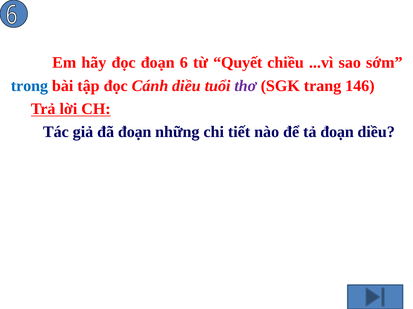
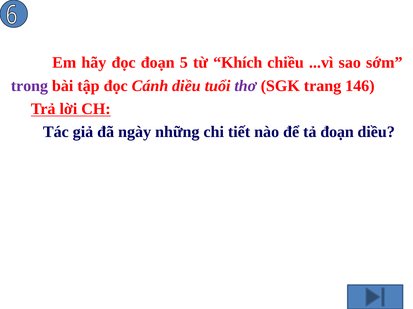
6: 6 -> 5
Quyết: Quyết -> Khích
trong colour: blue -> purple
đã đoạn: đoạn -> ngày
